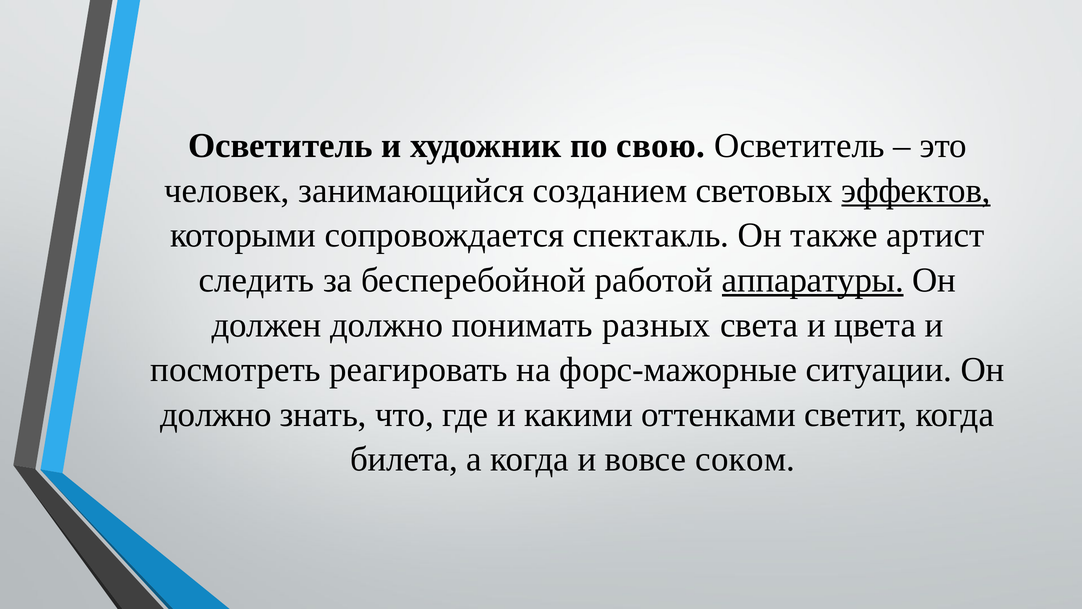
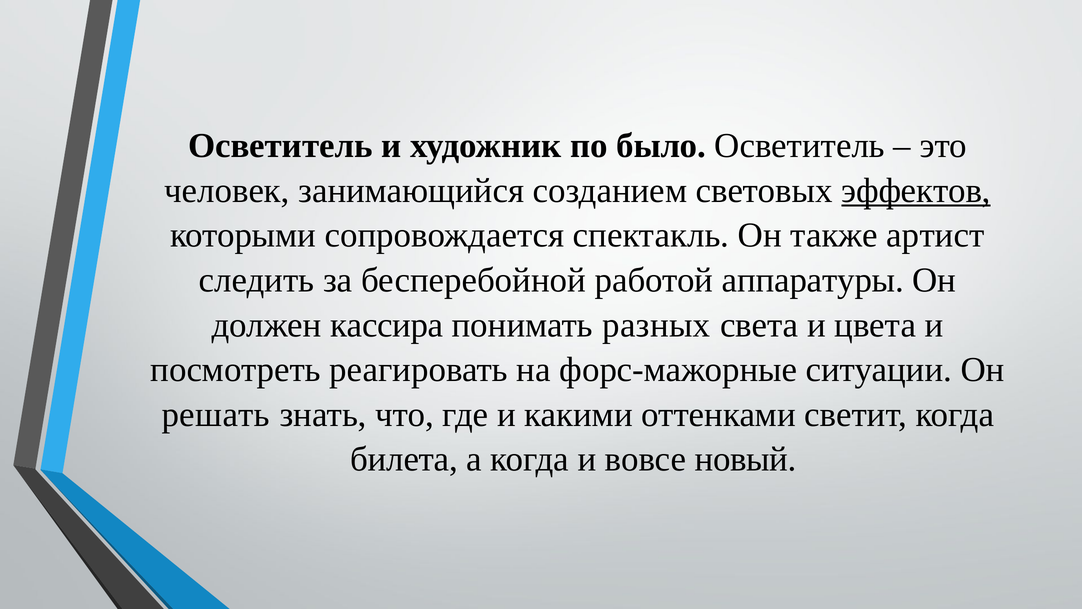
свою: свою -> было
аппаратуры underline: present -> none
должен должно: должно -> кассира
должно at (216, 414): должно -> решать
соком: соком -> новый
